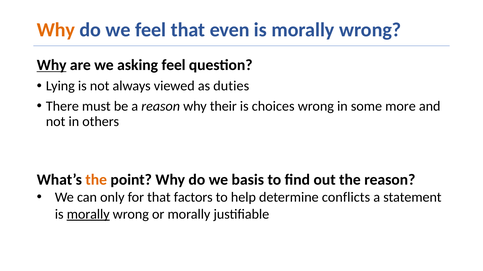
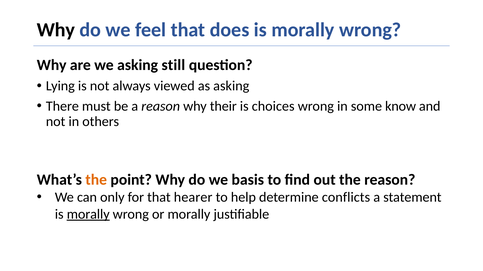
Why at (56, 30) colour: orange -> black
even: even -> does
Why at (52, 65) underline: present -> none
asking feel: feel -> still
as duties: duties -> asking
more: more -> know
factors: factors -> hearer
